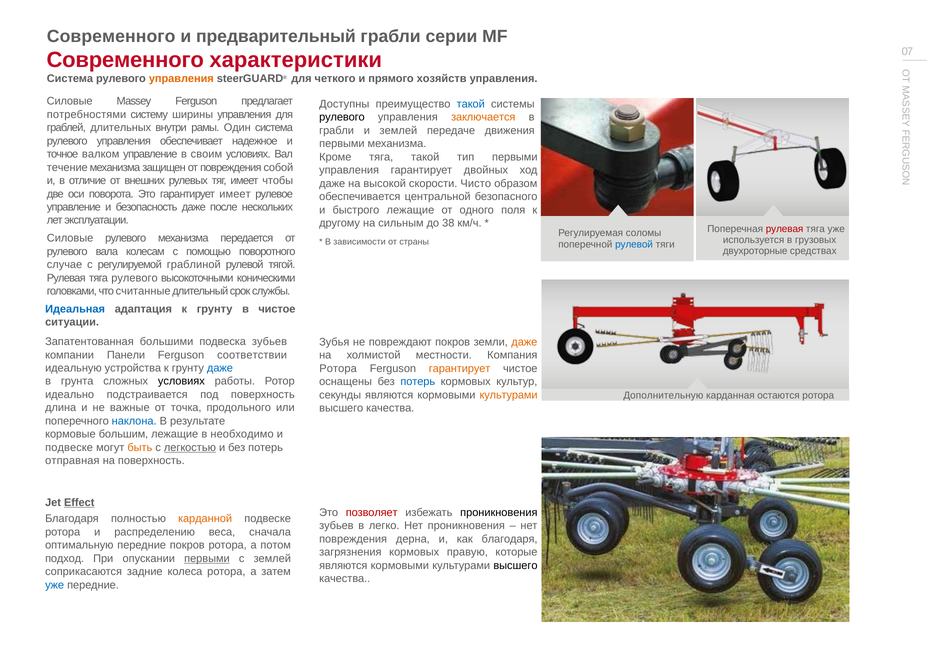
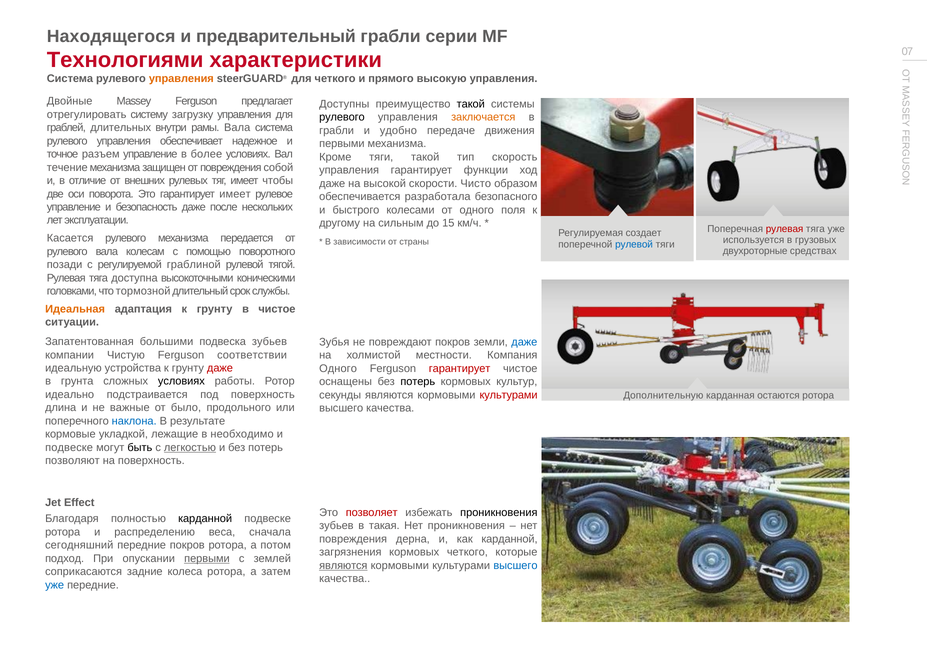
Современного at (111, 36): Современного -> Находящегося
Современного at (125, 60): Современного -> Технологиями
хозяйств: хозяйств -> высокую
Силовые at (70, 101): Силовые -> Двойные
такой at (471, 104) colour: blue -> black
потребностями: потребностями -> отрегулировать
ширины: ширины -> загрузку
рамы Один: Один -> Вала
и землей: землей -> удобно
валком: валком -> разъем
своим: своим -> более
Кроме тяга: тяга -> тяги
тип первыми: первыми -> скорость
двойных: двойных -> функции
центральной: центральной -> разработала
быстрого лежащие: лежащие -> колесами
38: 38 -> 15
соломы: соломы -> создает
Силовые at (70, 238): Силовые -> Касается
случае: случае -> позади
тяга рулевого: рулевого -> доступна
считанные: считанные -> тормозной
Идеальная colour: blue -> orange
даже at (524, 342) colour: orange -> blue
Панели: Панели -> Чистую
даже at (220, 368) colour: blue -> red
Ротора at (338, 368): Ротора -> Одного
гарантирует at (460, 368) colour: orange -> red
потерь at (418, 381) colour: blue -> black
культурами at (509, 395) colour: orange -> red
точка: точка -> было
большим: большим -> укладкой
быть colour: orange -> black
отправная: отправная -> позволяют
Effect underline: present -> none
карданной at (205, 518) colour: orange -> black
легко: легко -> такая
как благодаря: благодаря -> карданной
оптимальную: оптимальную -> сегодняшний
кормовых правую: правую -> четкого
являются at (343, 565) underline: none -> present
высшего at (515, 565) colour: black -> blue
